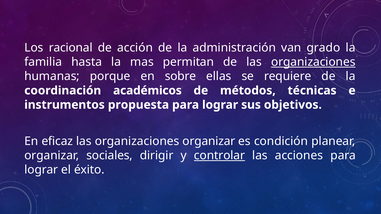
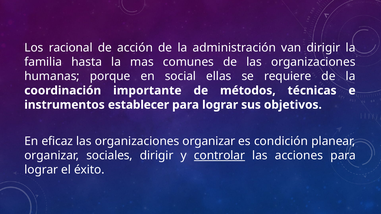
van grado: grado -> dirigir
permitan: permitan -> comunes
organizaciones at (313, 62) underline: present -> none
sobre: sobre -> social
académicos: académicos -> importante
propuesta: propuesta -> establecer
